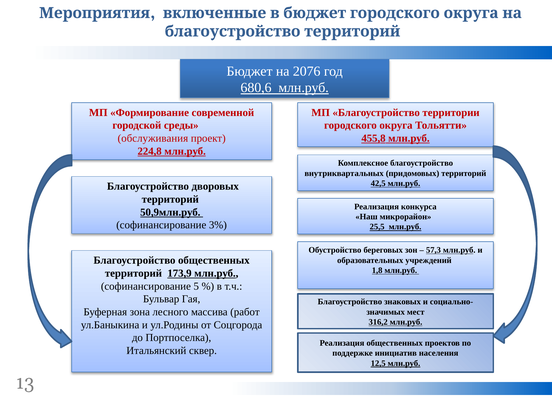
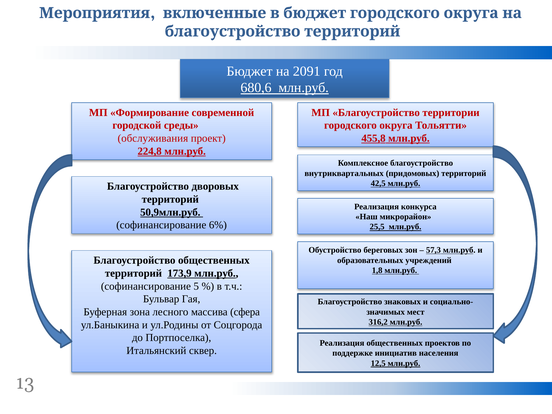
2076: 2076 -> 2091
3%: 3% -> 6%
работ: работ -> сфера
